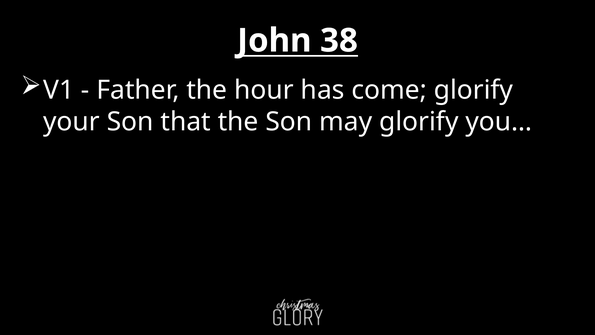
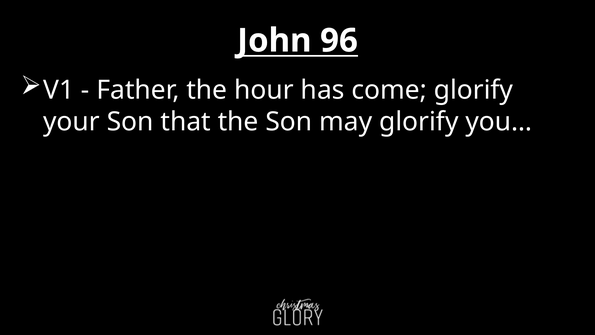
38: 38 -> 96
